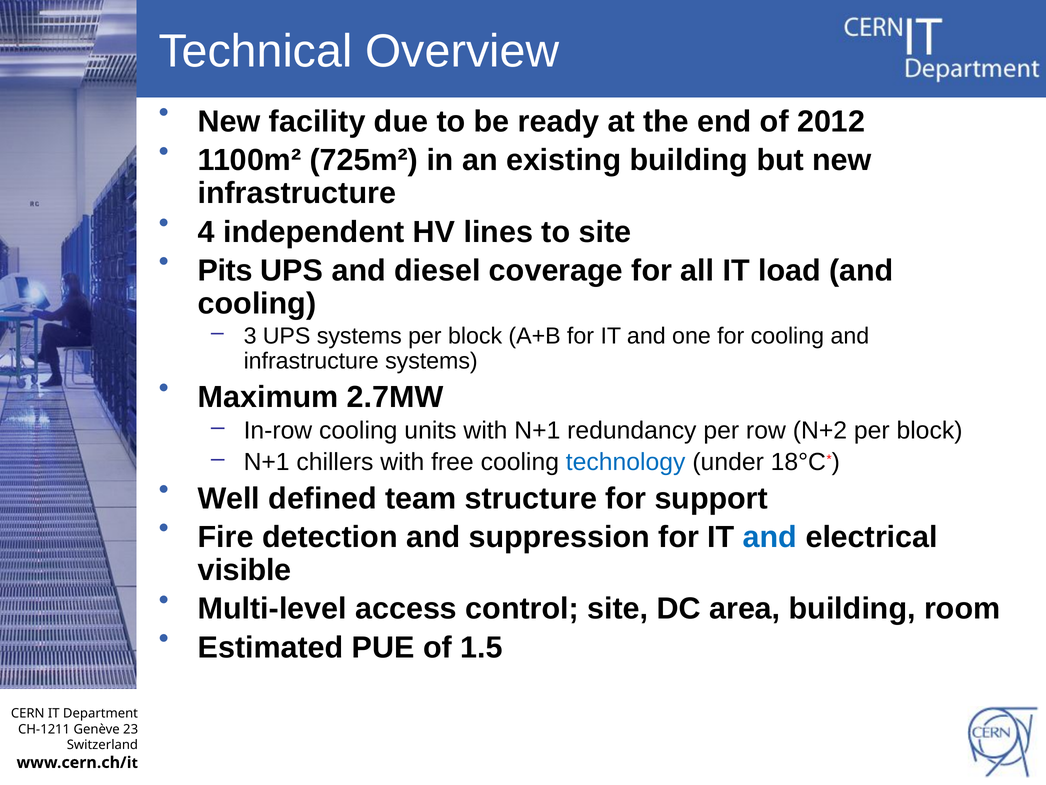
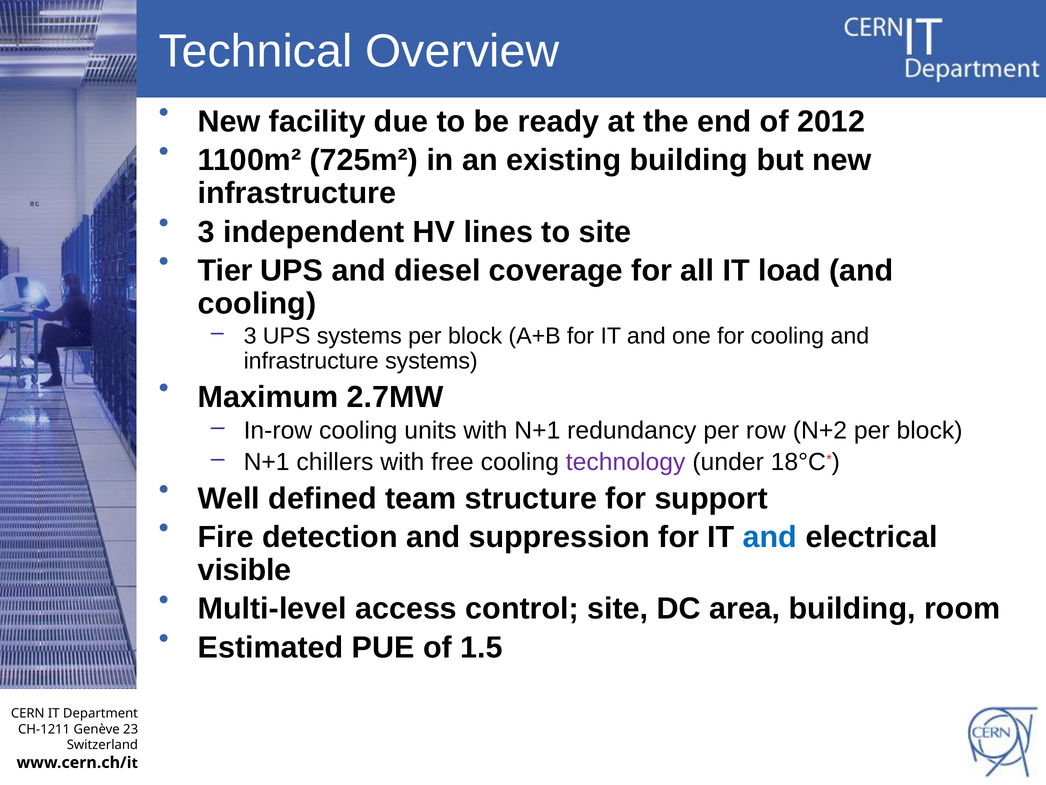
4 at (206, 232): 4 -> 3
Pits: Pits -> Tier
technology colour: blue -> purple
